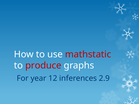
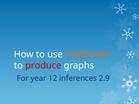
mathstatic colour: red -> orange
